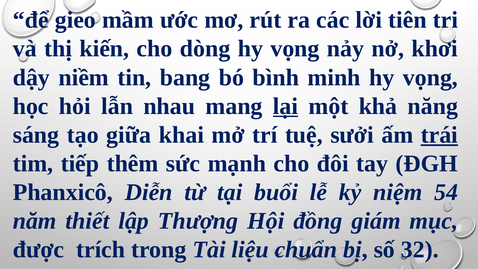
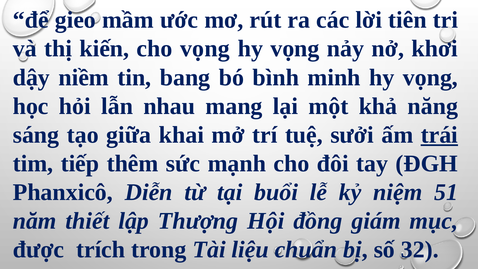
cho dòng: dòng -> vọng
lại underline: present -> none
54: 54 -> 51
